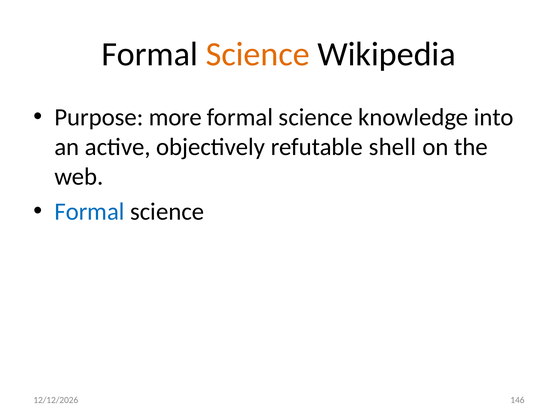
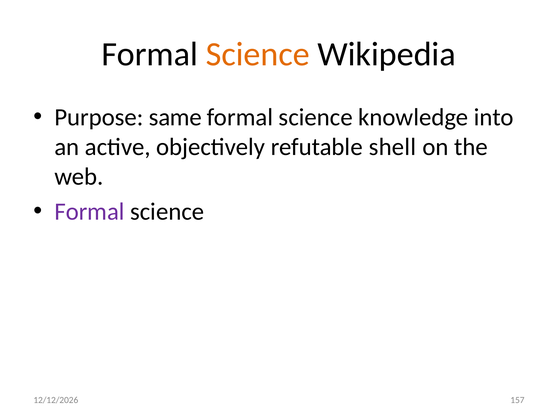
more: more -> same
Formal at (89, 211) colour: blue -> purple
146: 146 -> 157
